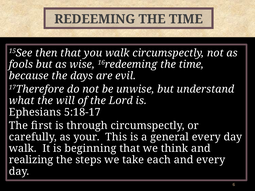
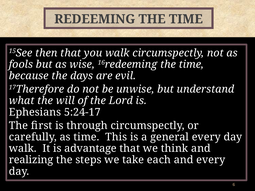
5:18-17: 5:18-17 -> 5:24-17
as your: your -> time
beginning: beginning -> advantage
